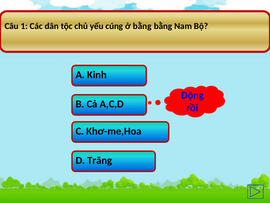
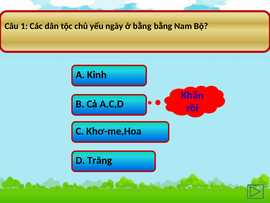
cúng: cúng -> ngày
Động: Động -> Khăn
